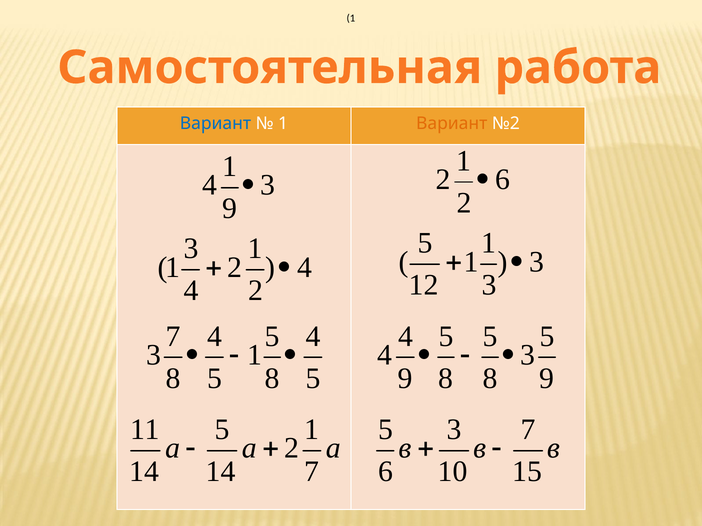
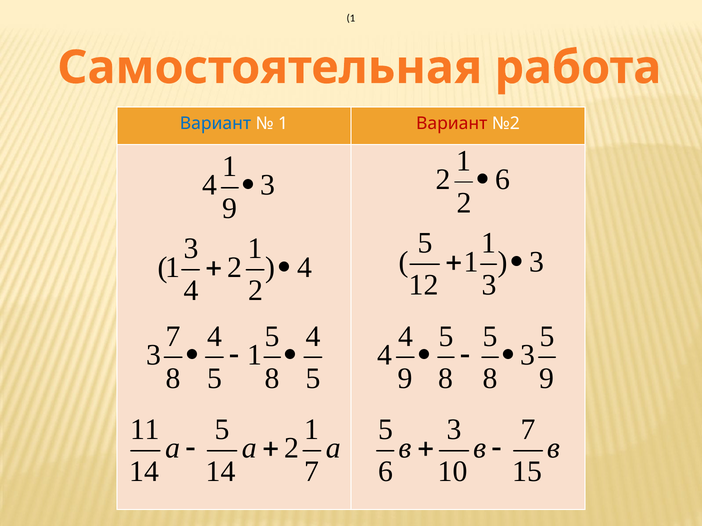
Вариант at (452, 124) colour: orange -> red
